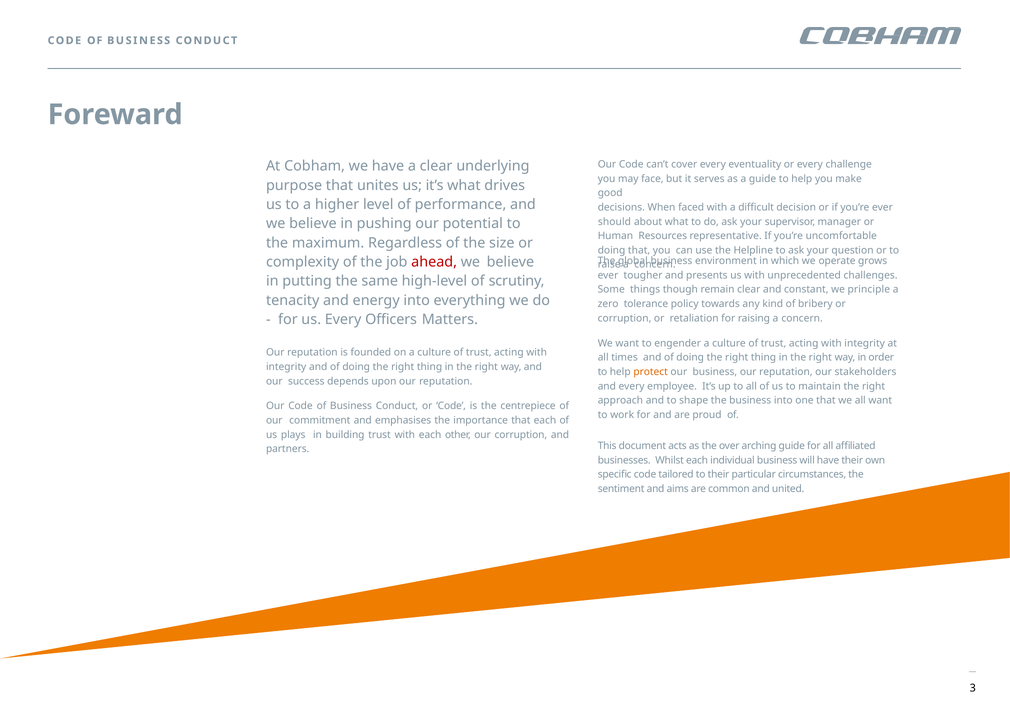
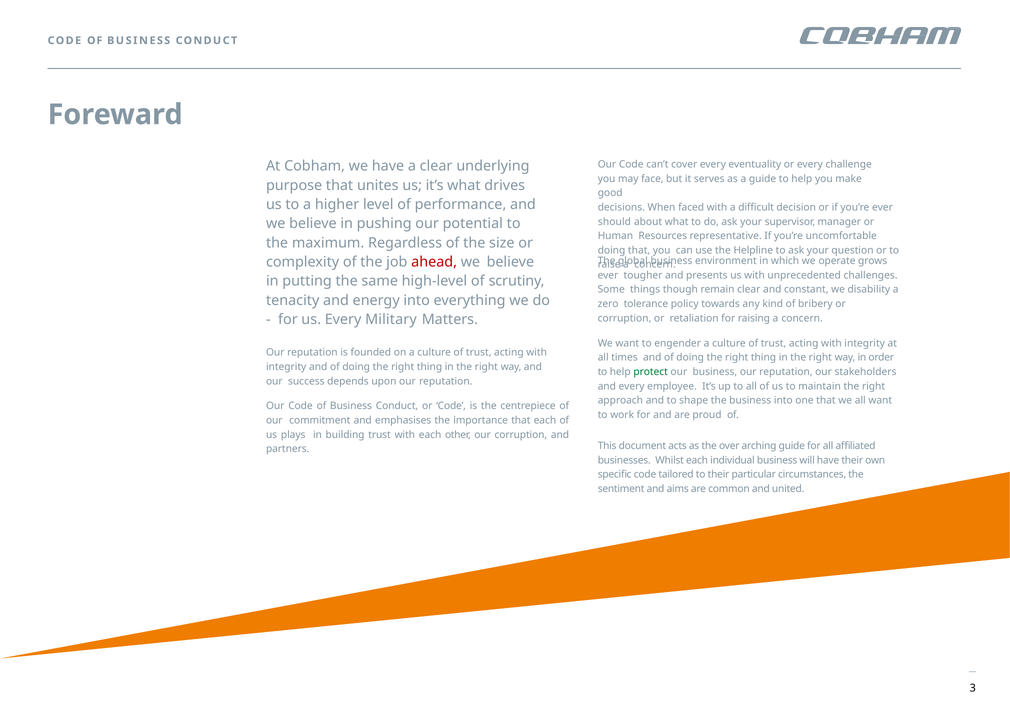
principle: principle -> disability
Officers: Officers -> Military
protect colour: orange -> green
